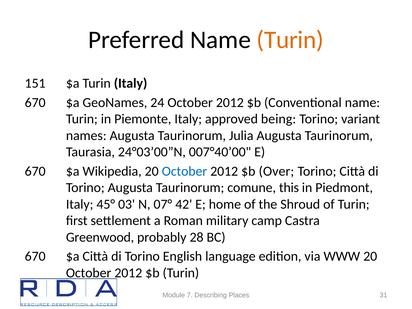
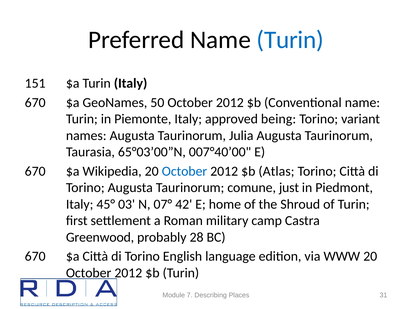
Turin at (290, 40) colour: orange -> blue
24: 24 -> 50
24°03’00”N: 24°03’00”N -> 65°03’00”N
Over: Over -> Atlas
this: this -> just
